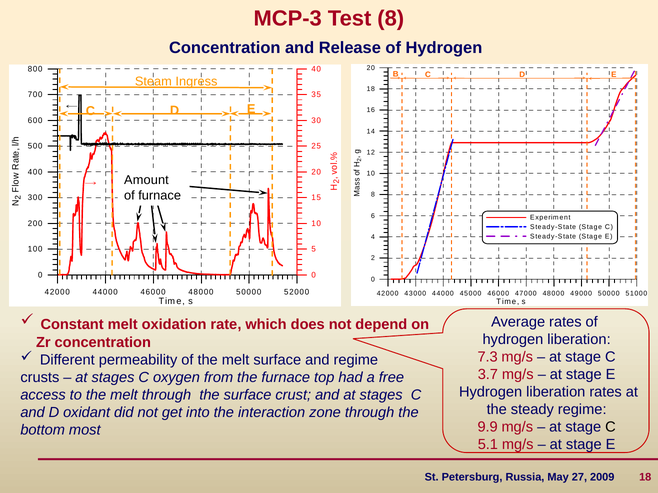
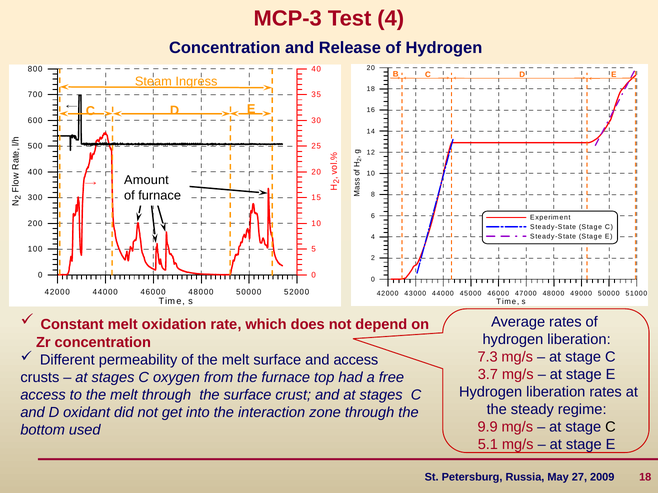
Test 8: 8 -> 4
and regime: regime -> access
most: most -> used
